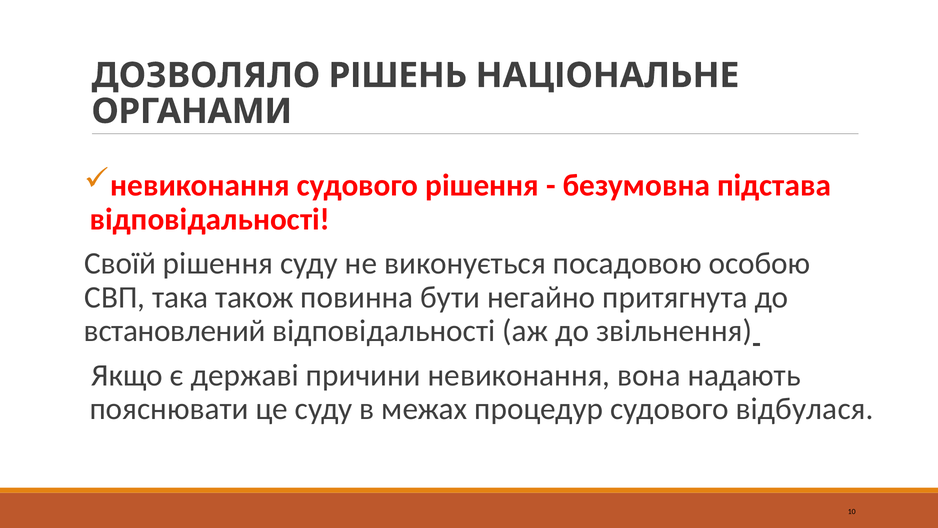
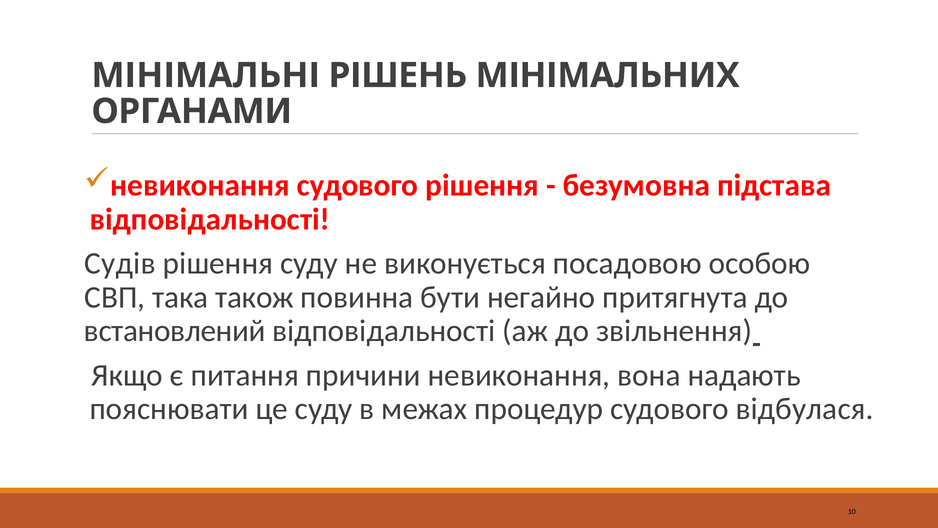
ДОЗВОЛЯЛО: ДОЗВОЛЯЛО -> МІНІМАЛЬНІ
НАЦІОНАЛЬНЕ: НАЦІОНАЛЬНЕ -> МІНІМАЛЬНИХ
Своїй: Своїй -> Судів
державі: державі -> питання
